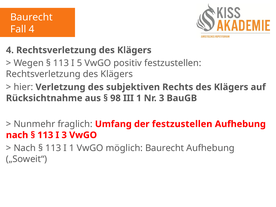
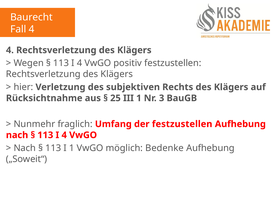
5 at (80, 63): 5 -> 4
98: 98 -> 25
3 at (64, 135): 3 -> 4
möglich Baurecht: Baurecht -> Bedenke
